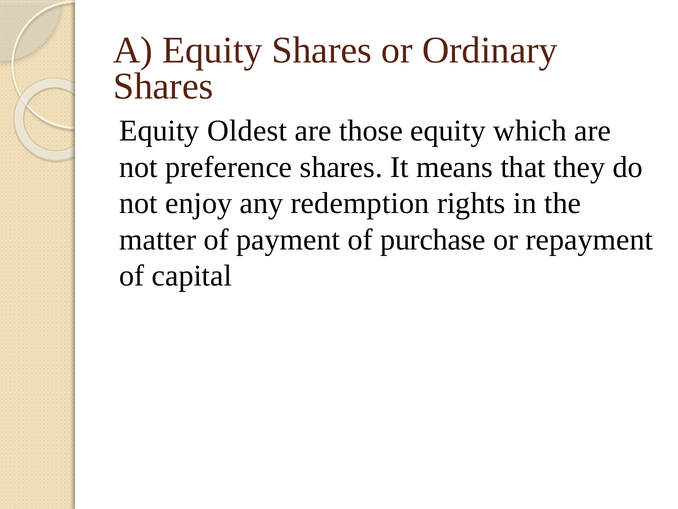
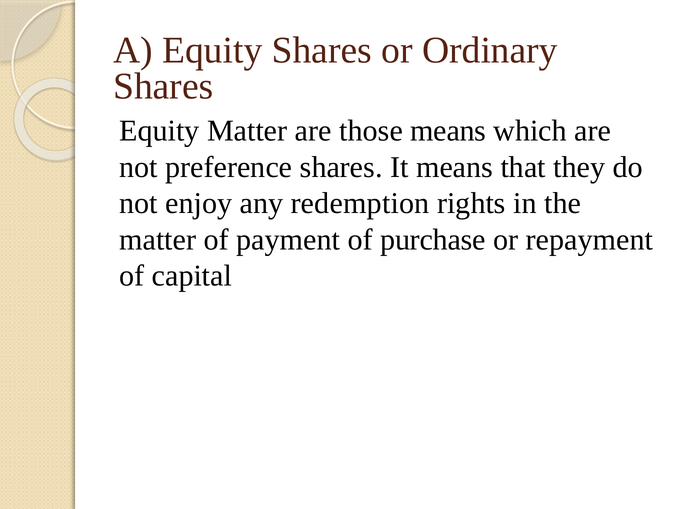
Equity Oldest: Oldest -> Matter
those equity: equity -> means
